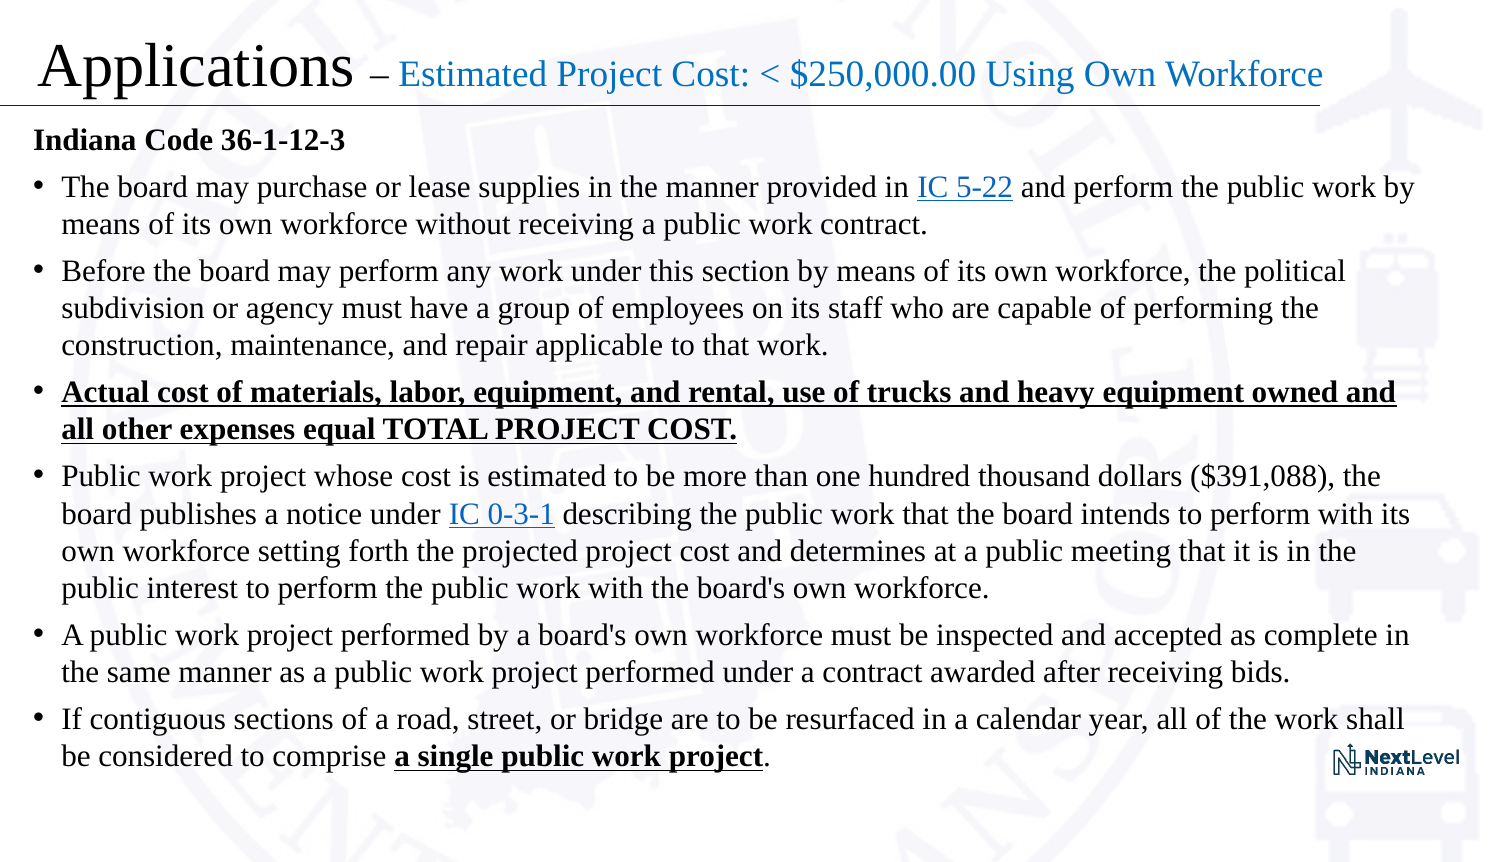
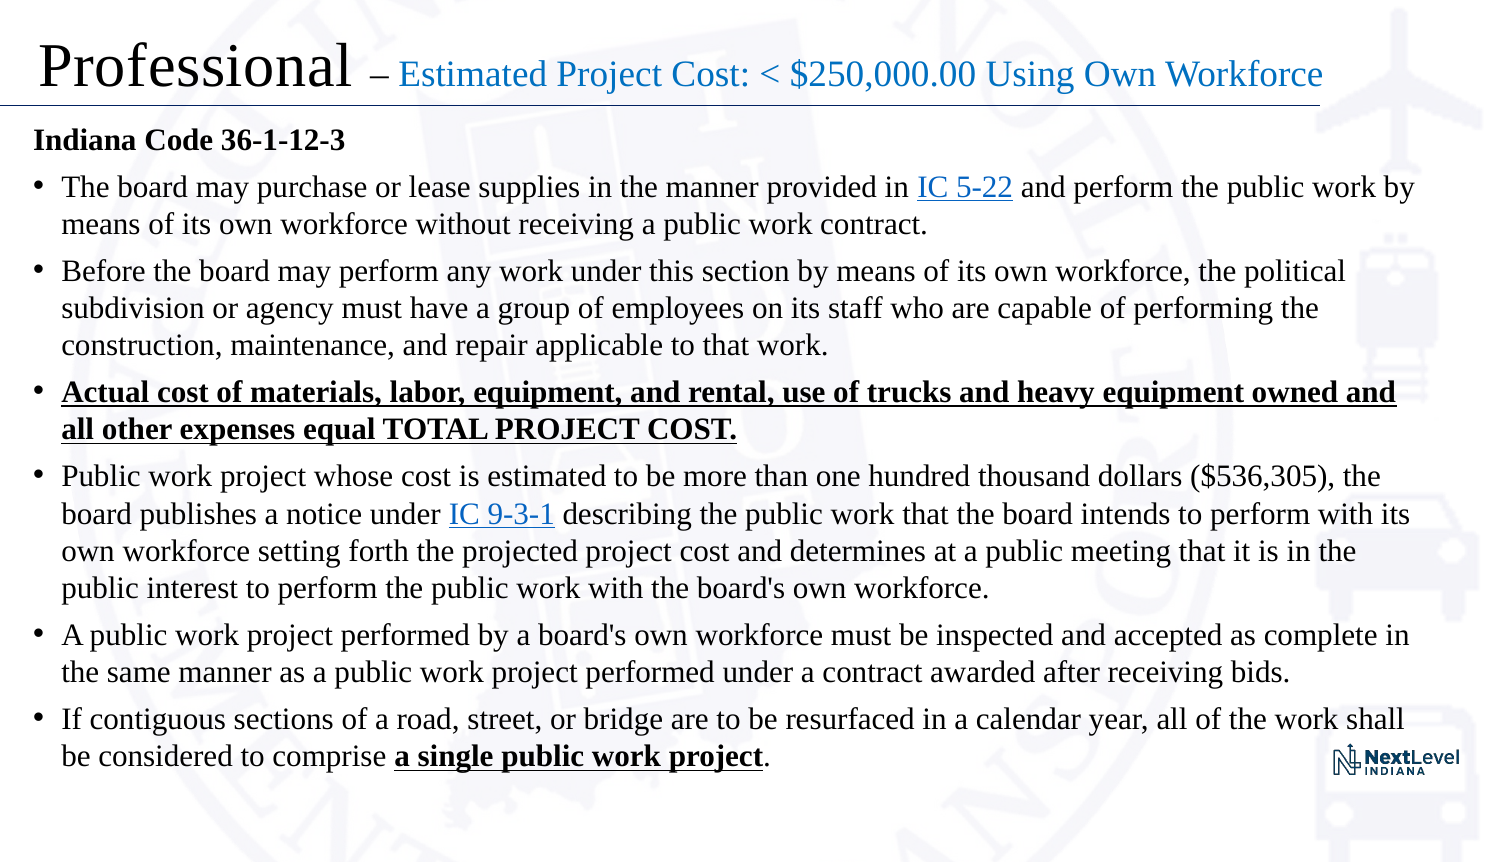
Applications: Applications -> Professional
$391,088: $391,088 -> $536,305
0-3-1: 0-3-1 -> 9-3-1
